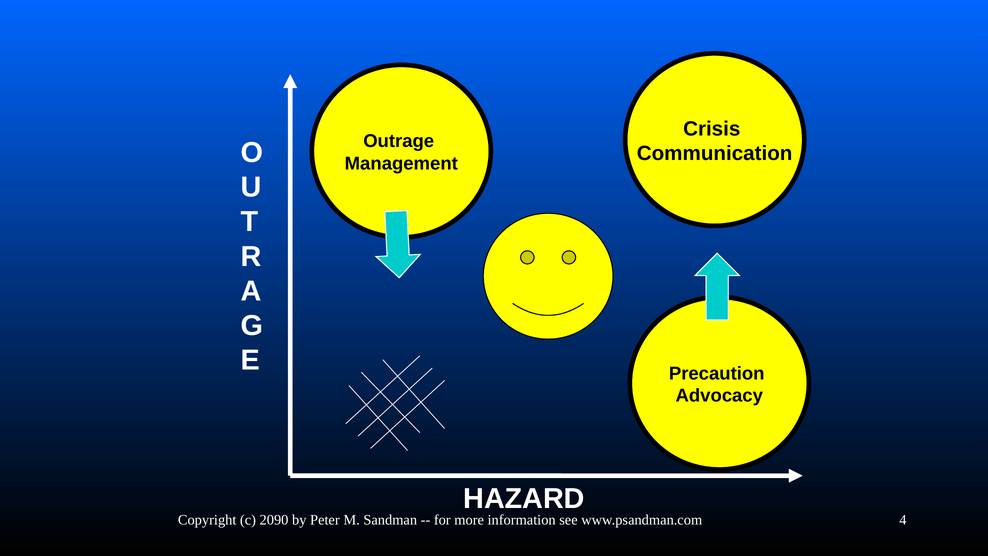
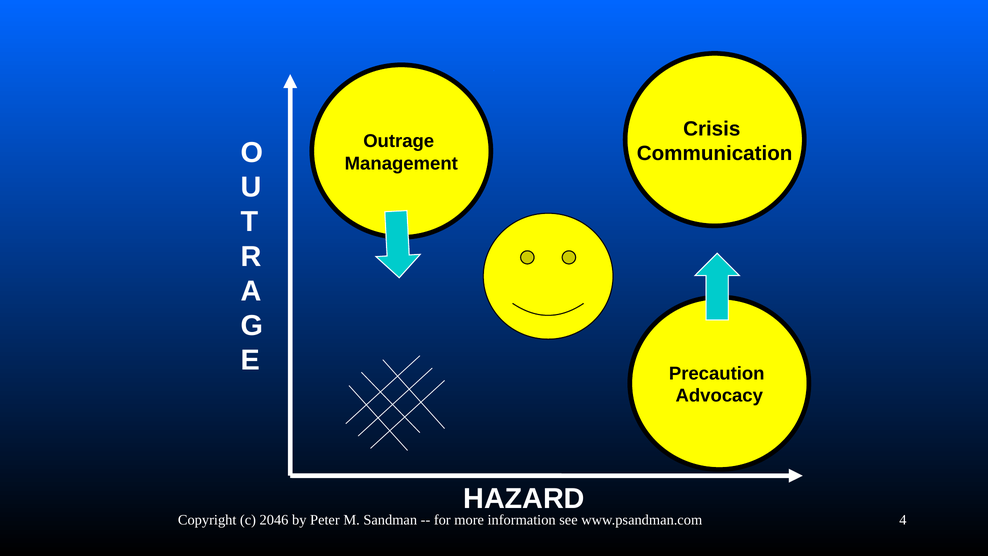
2090: 2090 -> 2046
